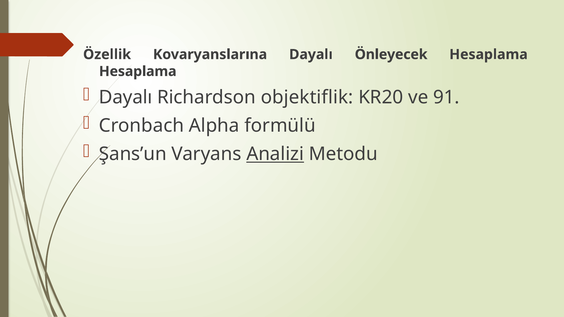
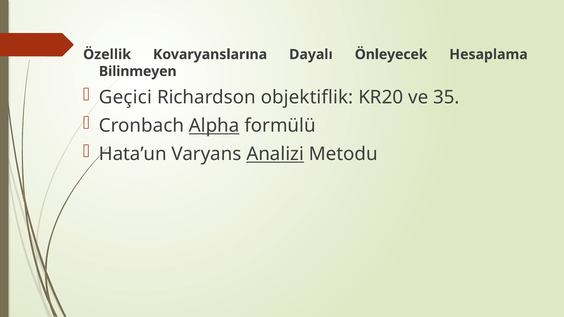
Hesaplama at (138, 71): Hesaplama -> Bilinmeyen
Dayalı at (126, 97): Dayalı -> Geçici
91: 91 -> 35
Alpha underline: none -> present
Şans’un: Şans’un -> Hata’un
